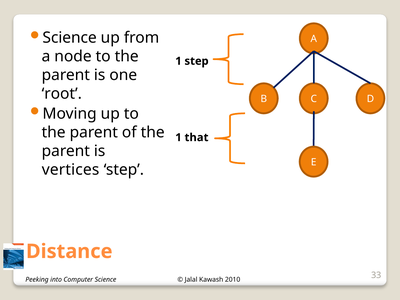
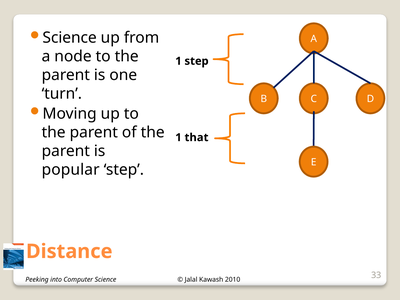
root: root -> turn
vertices: vertices -> popular
